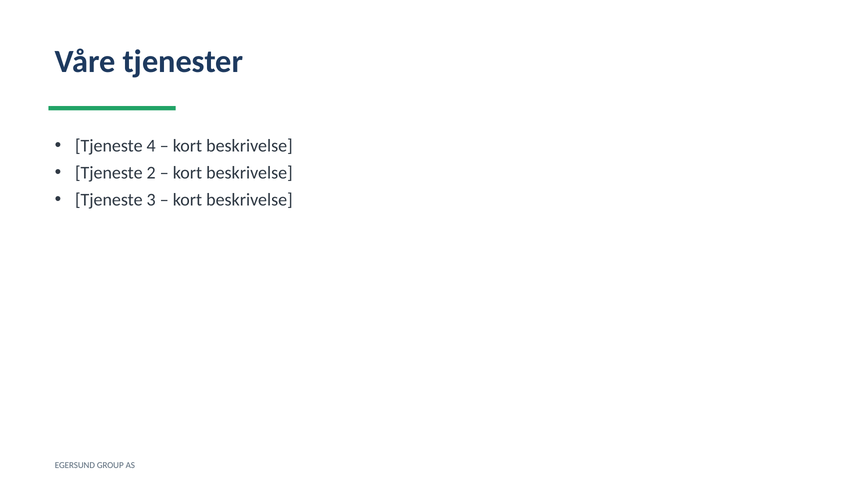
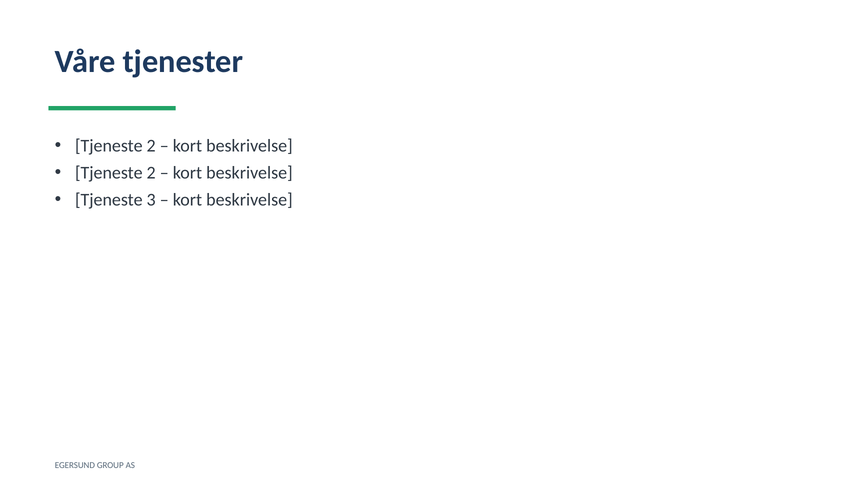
4 at (151, 146): 4 -> 2
